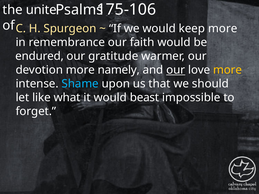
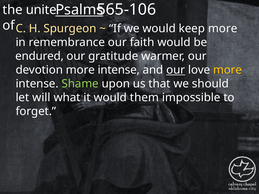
175-106: 175-106 -> 565-106
Psalms underline: none -> present
devotion more namely: namely -> intense
Shame colour: light blue -> light green
like: like -> will
beast: beast -> them
